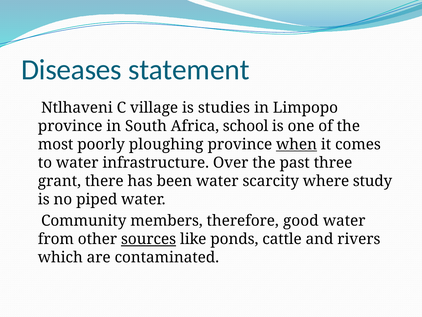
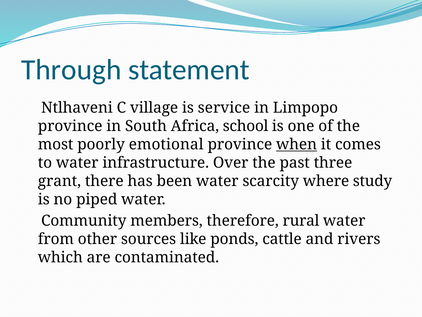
Diseases: Diseases -> Through
studies: studies -> service
ploughing: ploughing -> emotional
good: good -> rural
sources underline: present -> none
